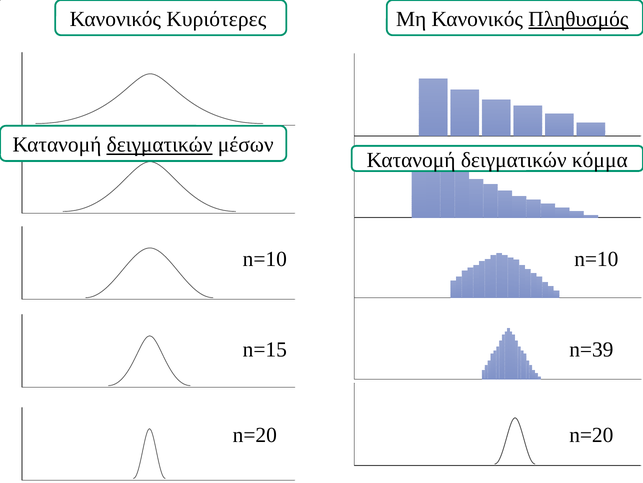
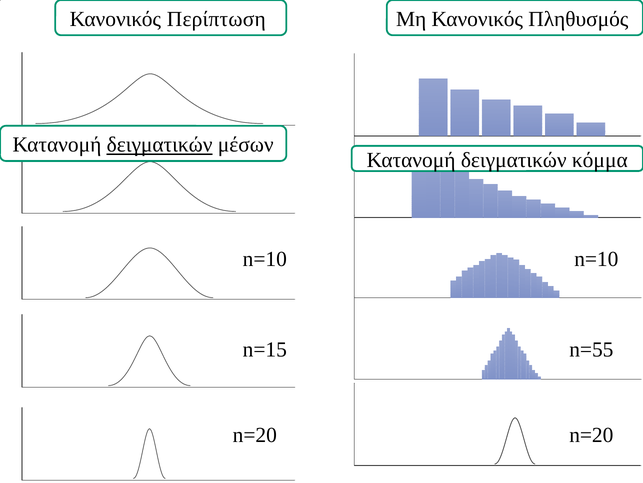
Κυριότερες: Κυριότερες -> Περίπτωση
Πληθυσμός underline: present -> none
n=39: n=39 -> n=55
